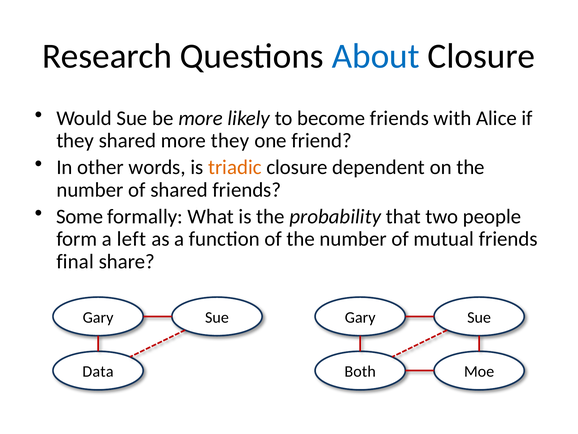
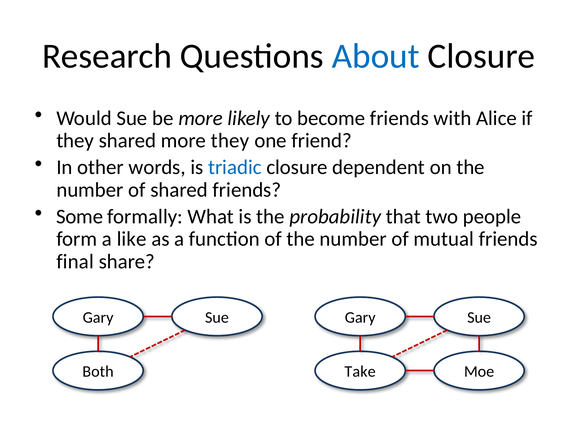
triadic colour: orange -> blue
left: left -> like
Data: Data -> Both
Both: Both -> Take
